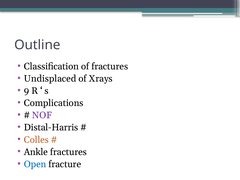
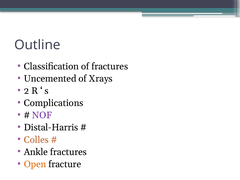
Undisplaced: Undisplaced -> Uncemented
9: 9 -> 2
Open colour: blue -> orange
